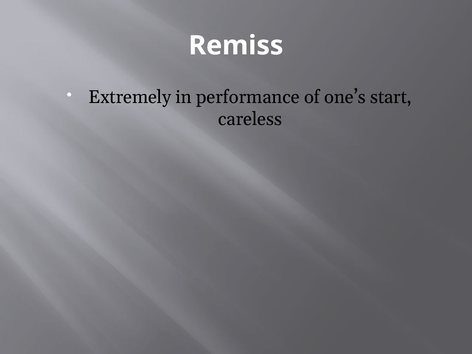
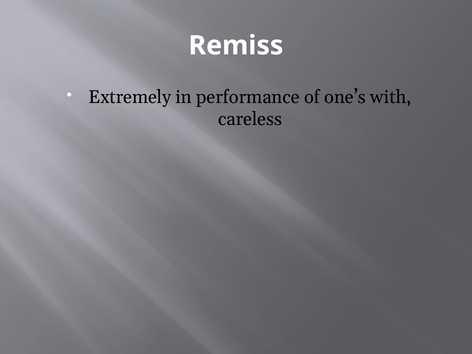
start: start -> with
